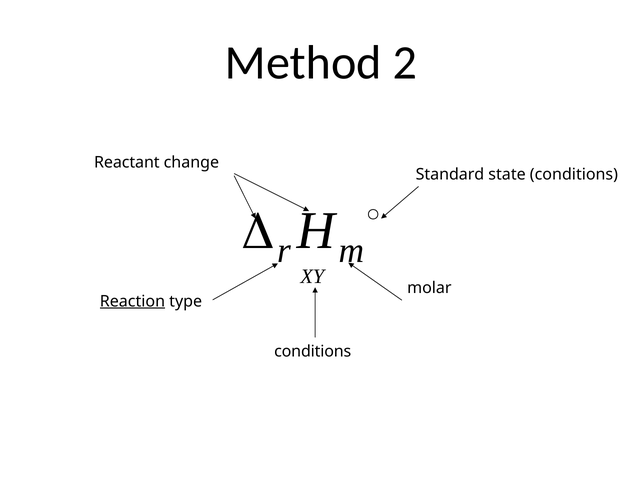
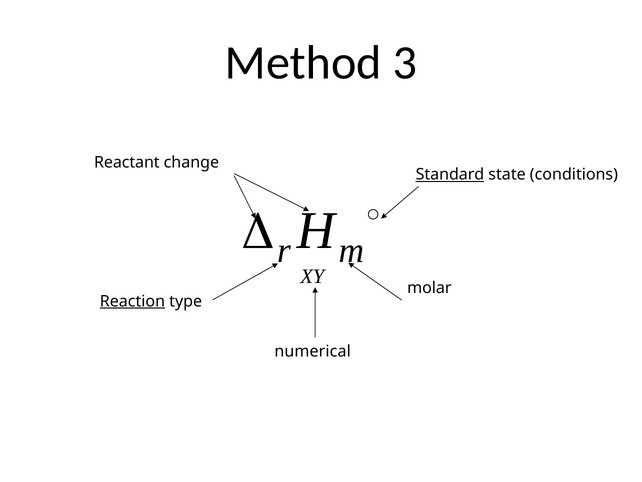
2: 2 -> 3
Standard underline: none -> present
conditions at (313, 351): conditions -> numerical
